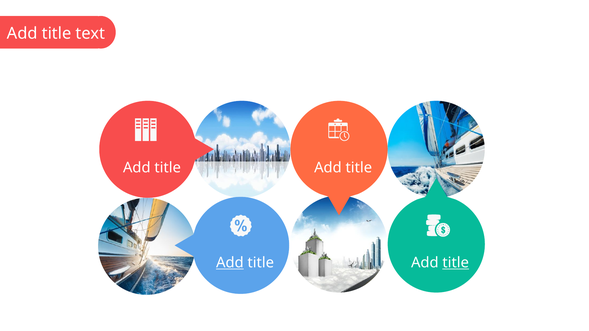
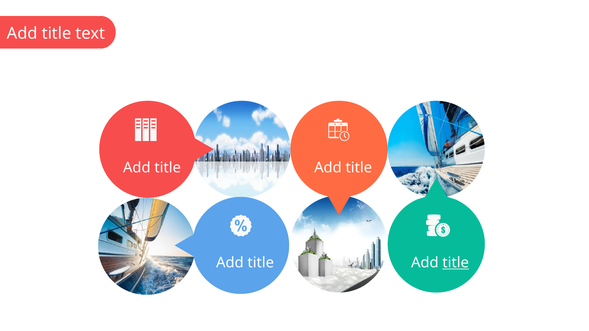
Add at (230, 263) underline: present -> none
